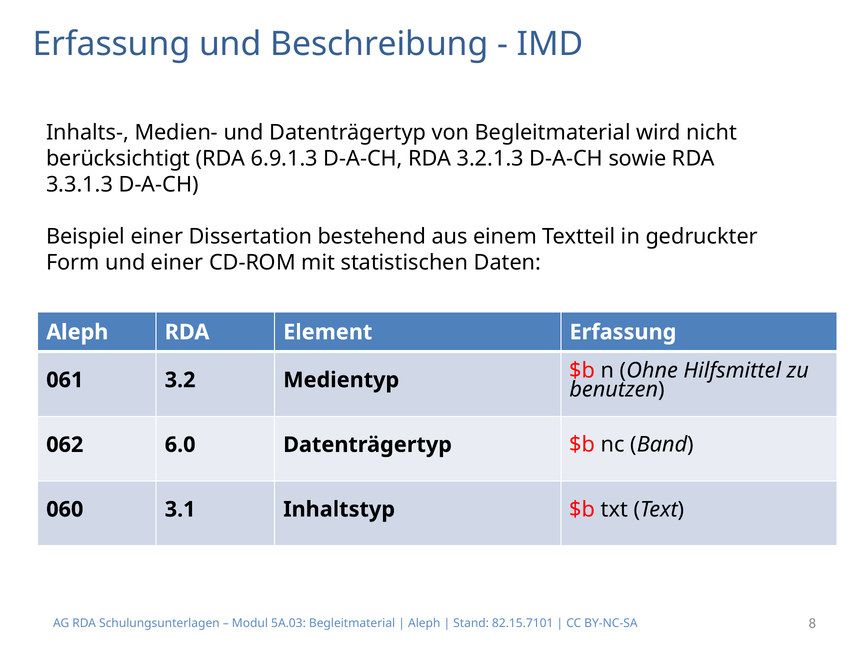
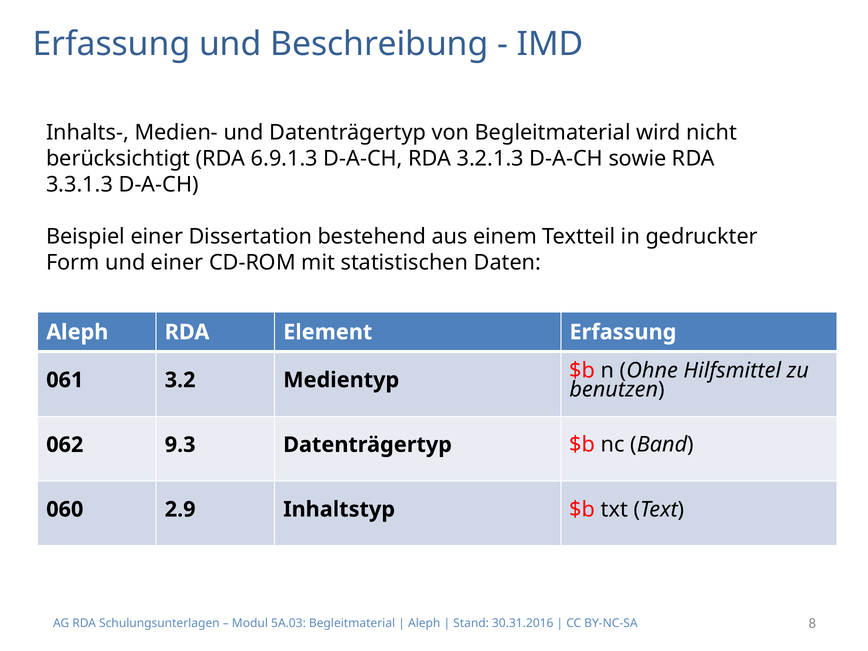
6.0: 6.0 -> 9.3
3.1: 3.1 -> 2.9
82.15.7101: 82.15.7101 -> 30.31.2016
